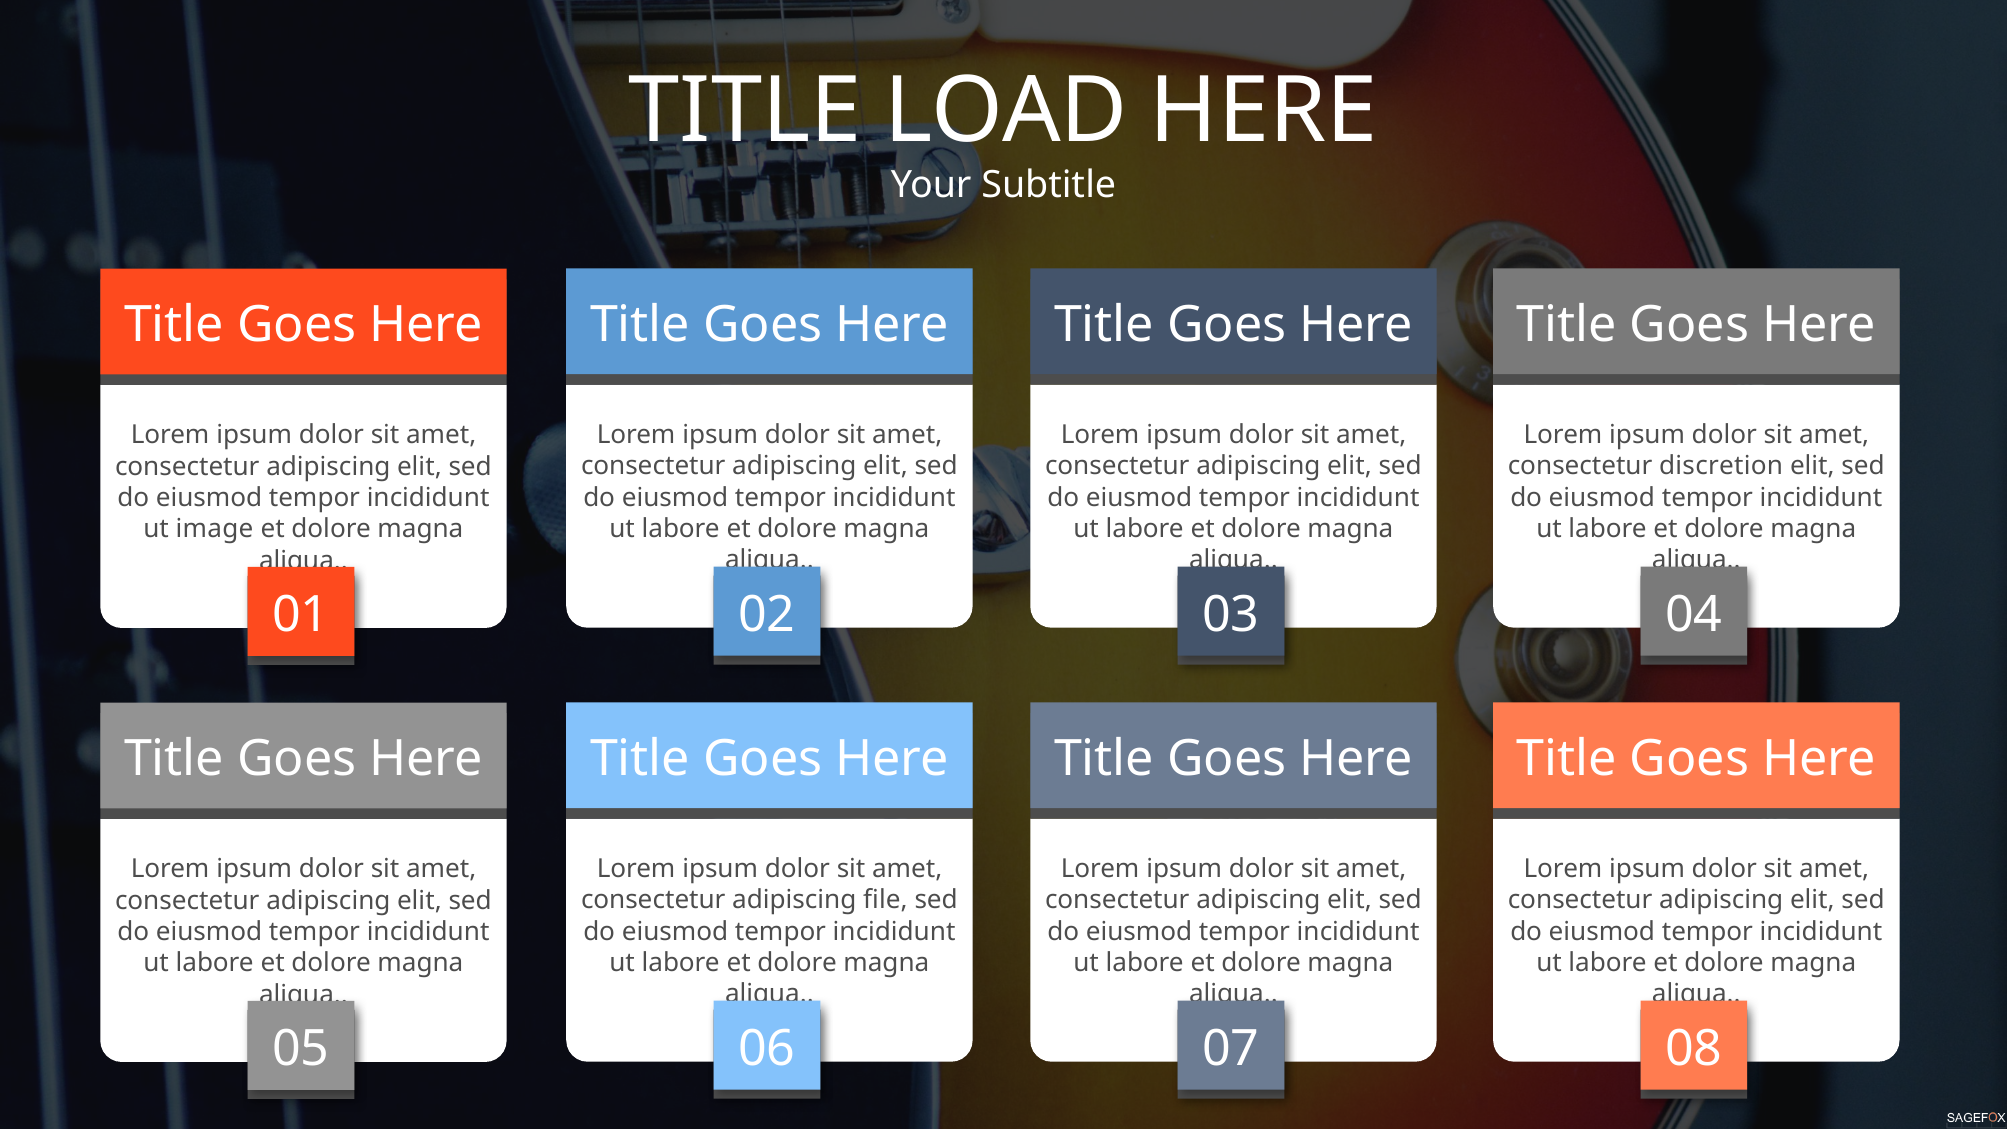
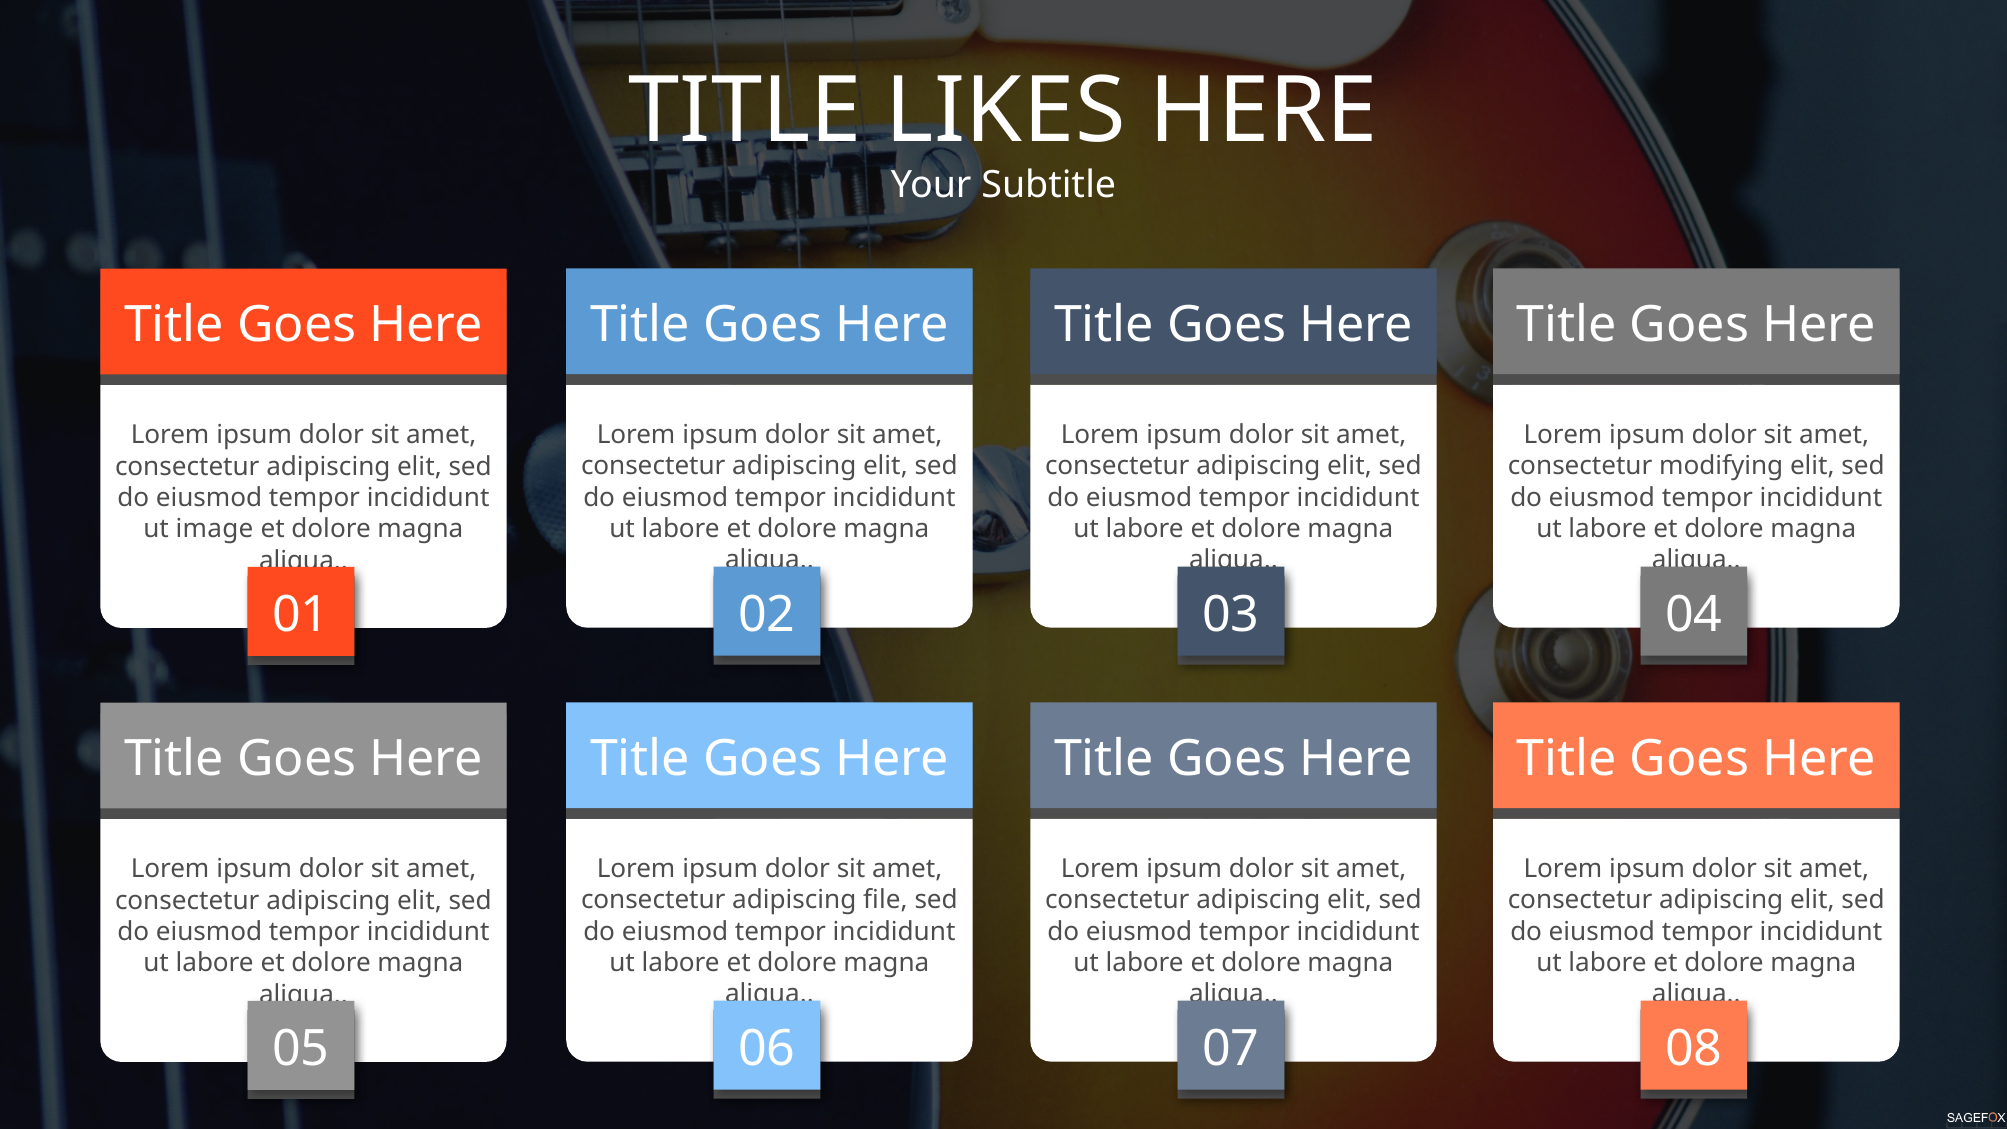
LOAD: LOAD -> LIKES
discretion: discretion -> modifying
